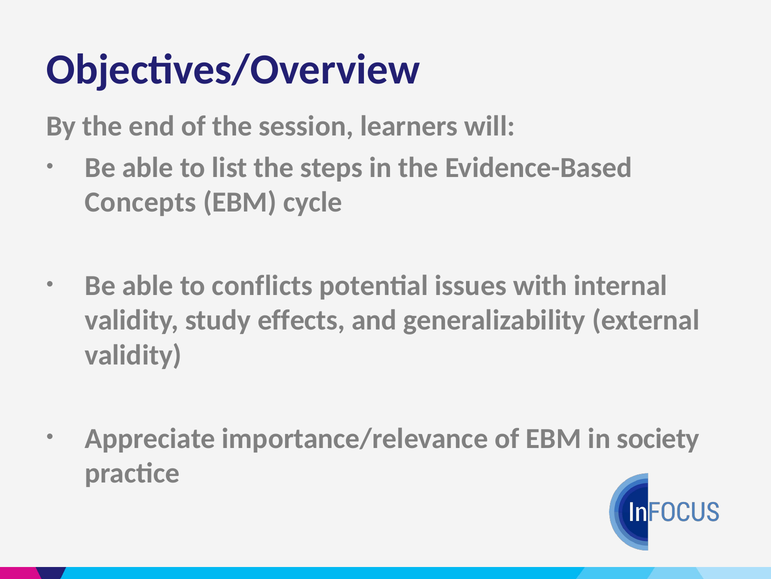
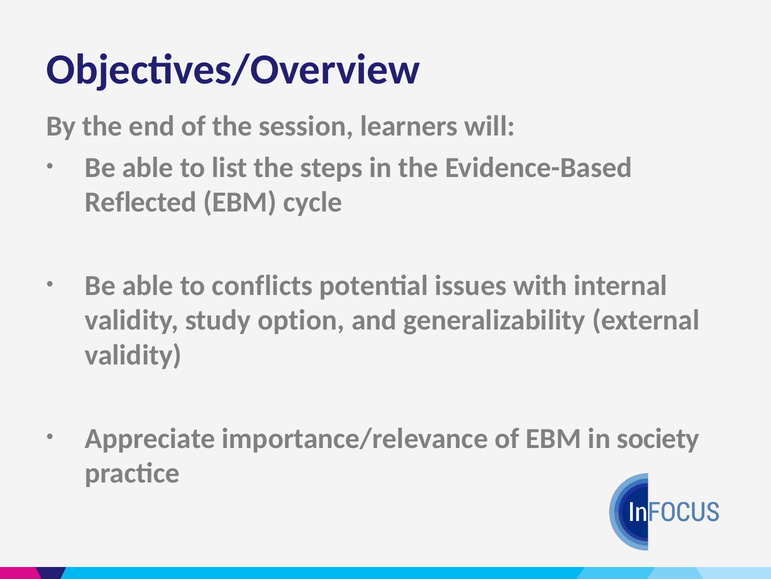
Concepts: Concepts -> Reflected
effects: effects -> option
